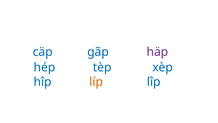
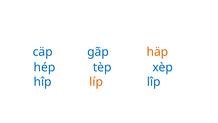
häp colour: purple -> orange
